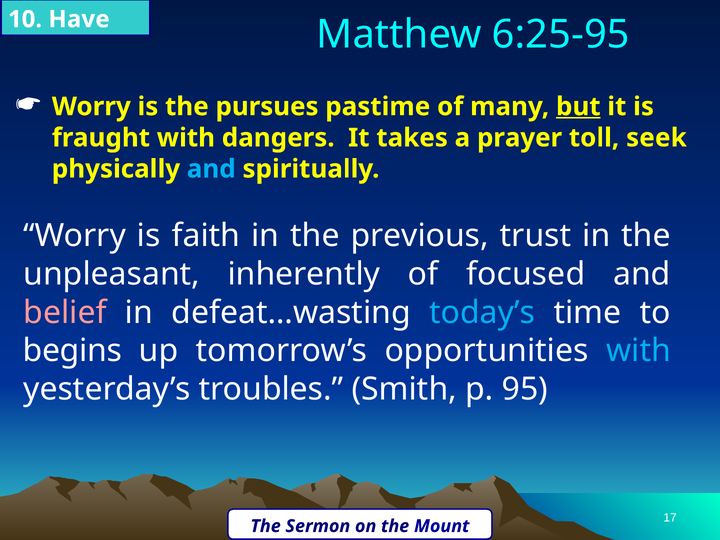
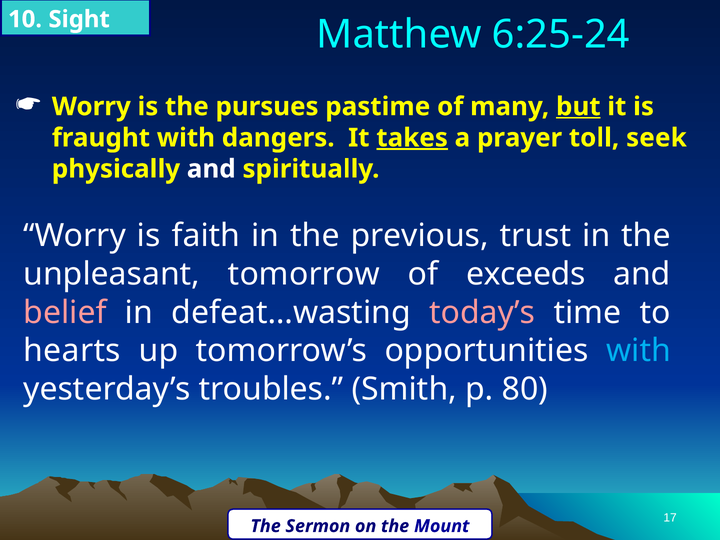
Have: Have -> Sight
6:25-95: 6:25-95 -> 6:25-24
takes underline: none -> present
and at (211, 169) colour: light blue -> white
inherently: inherently -> tomorrow
focused: focused -> exceeds
today’s colour: light blue -> pink
begins: begins -> hearts
95: 95 -> 80
